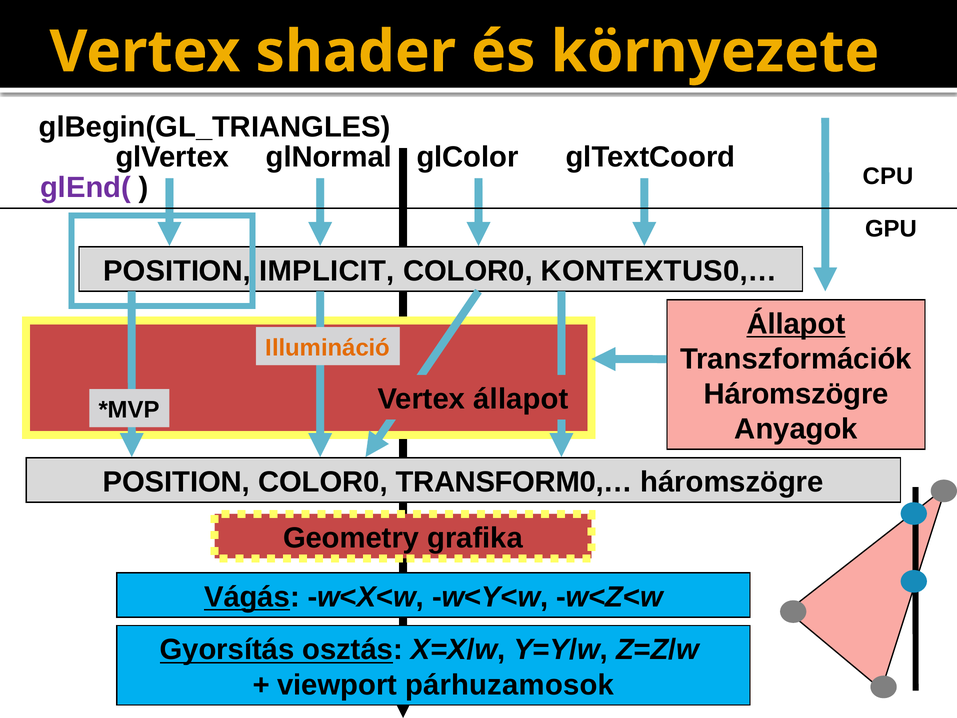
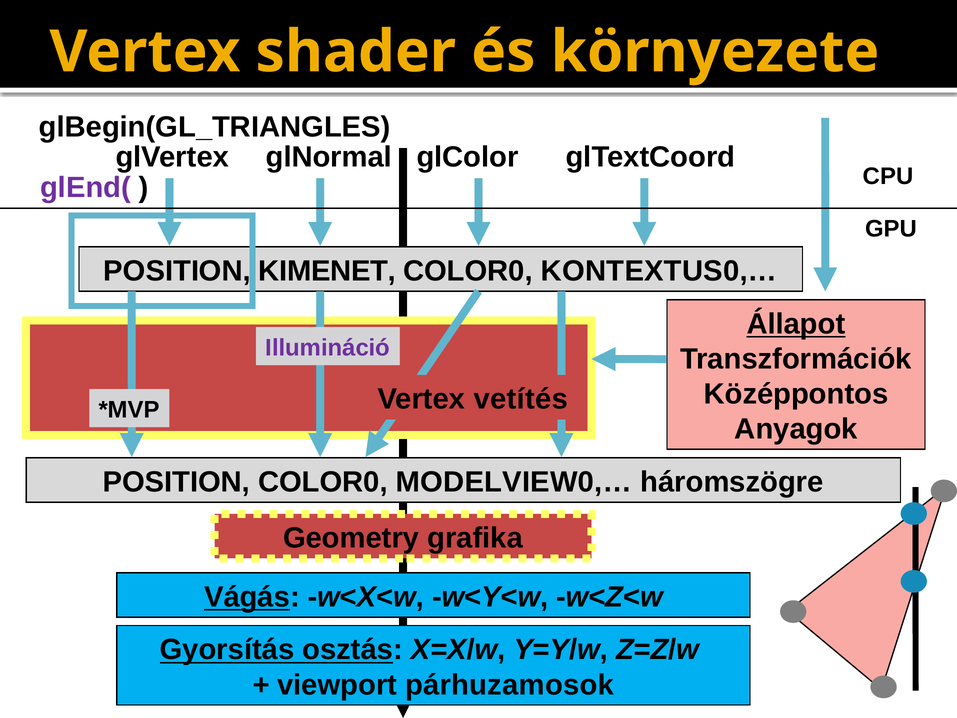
IMPLICIT: IMPLICIT -> KIMENET
Illumináció colour: orange -> purple
Háromszögre at (796, 394): Háromszögre -> Középpontos
Vertex állapot: állapot -> vetítés
TRANSFORM0,…: TRANSFORM0,… -> MODELVIEW0,…
